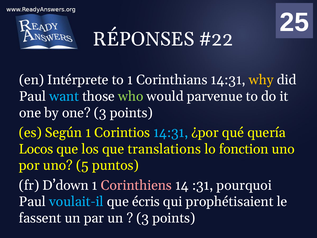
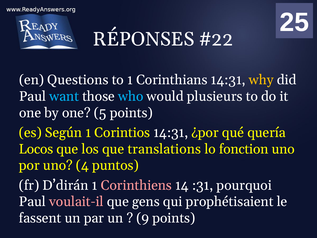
Intérprete: Intérprete -> Questions
who colour: light green -> light blue
parvenue: parvenue -> plusieurs
one 3: 3 -> 5
14:31 at (171, 132) colour: light blue -> white
5: 5 -> 4
D’down: D’down -> D’dirán
voulait-il colour: light blue -> pink
écris: écris -> gens
3 at (143, 218): 3 -> 9
